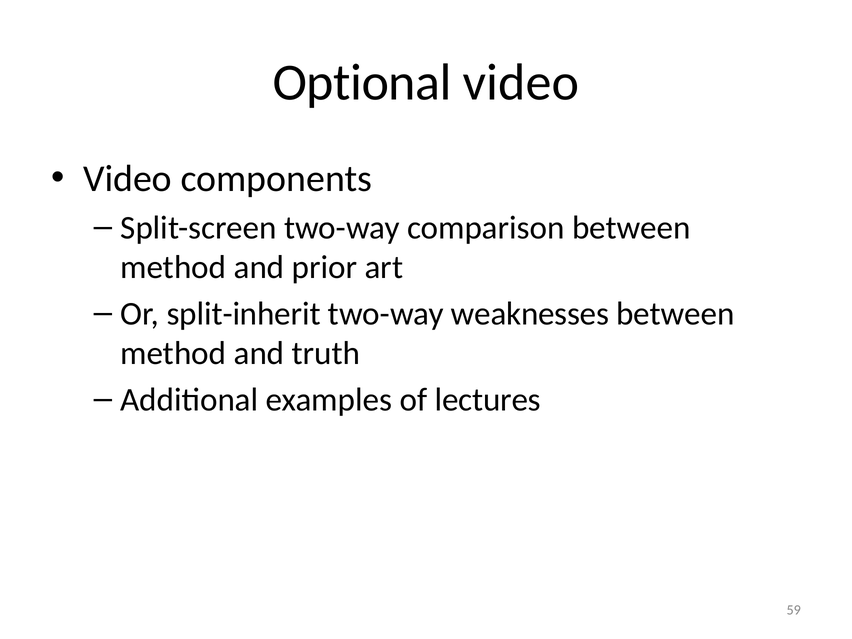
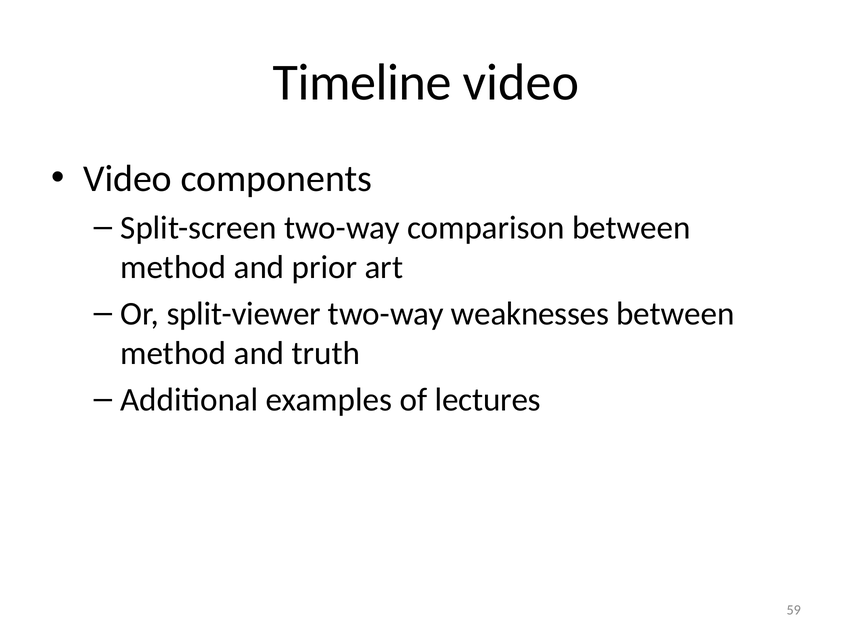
Optional: Optional -> Timeline
split-inherit: split-inherit -> split-viewer
